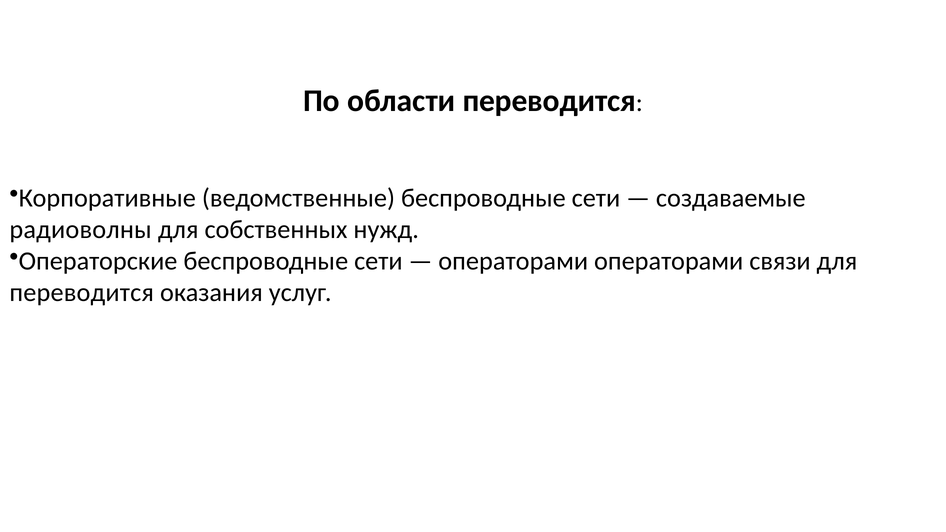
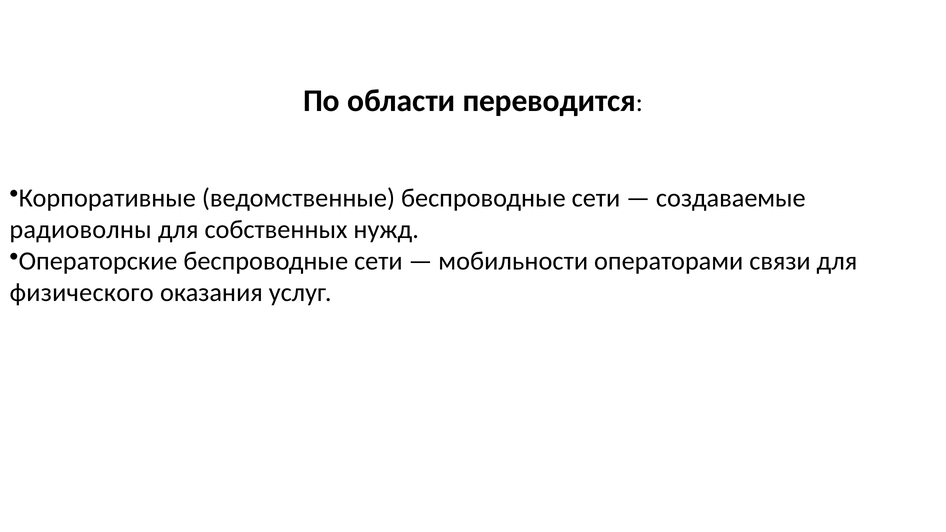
операторами at (513, 261): операторами -> мобильности
переводится at (82, 293): переводится -> физического
